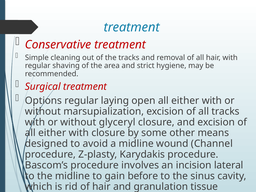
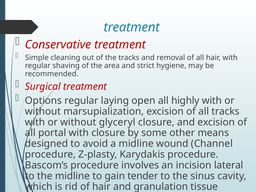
open all either: either -> highly
either at (52, 133): either -> portal
before: before -> tender
